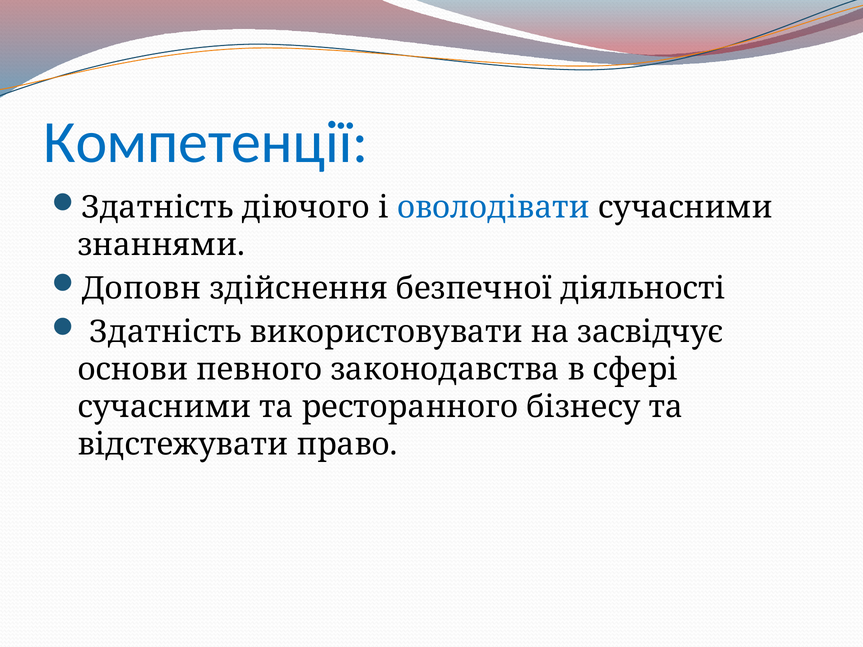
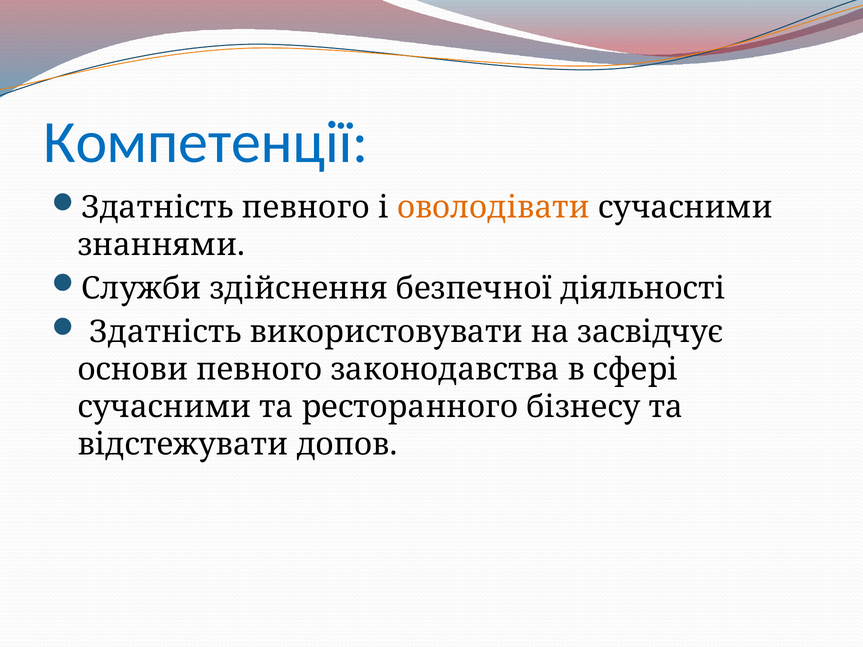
Здатність діючого: діючого -> певного
оволодівати colour: blue -> orange
Доповн: Доповн -> Служби
право: право -> допов
